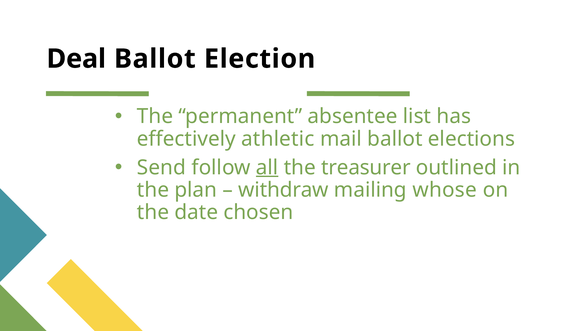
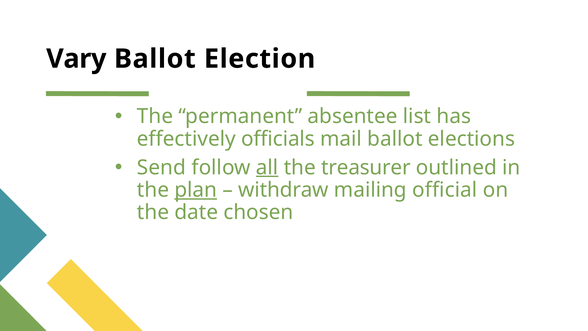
Deal: Deal -> Vary
athletic: athletic -> officials
plan underline: none -> present
whose: whose -> official
